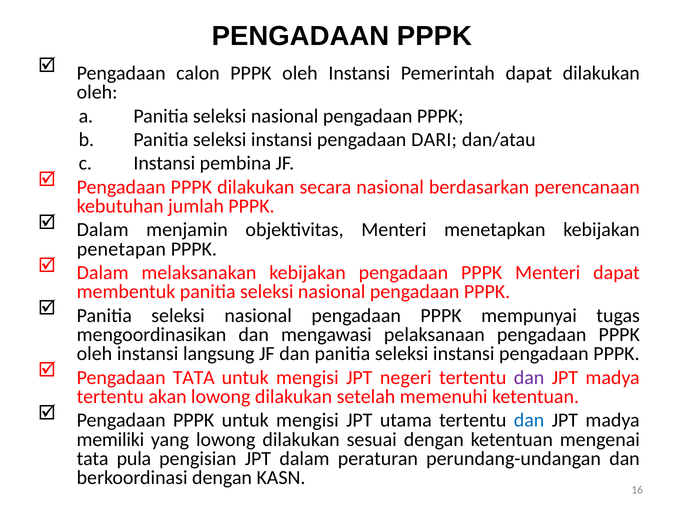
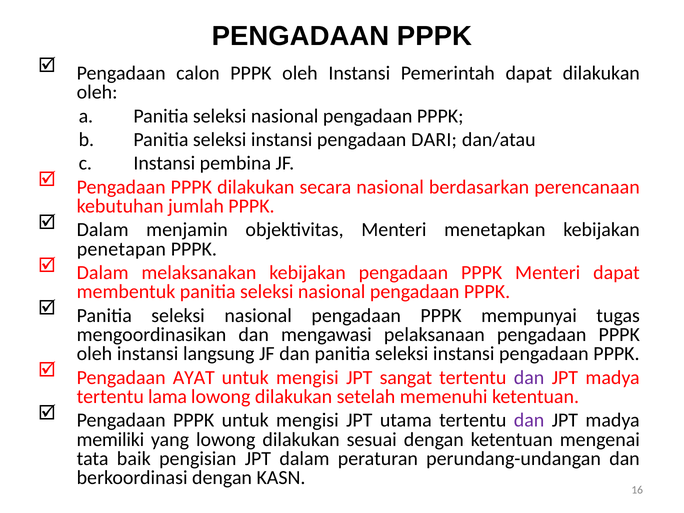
Pengadaan TATA: TATA -> AYAT
negeri: negeri -> sangat
akan: akan -> lama
dan at (529, 420) colour: blue -> purple
pula: pula -> baik
